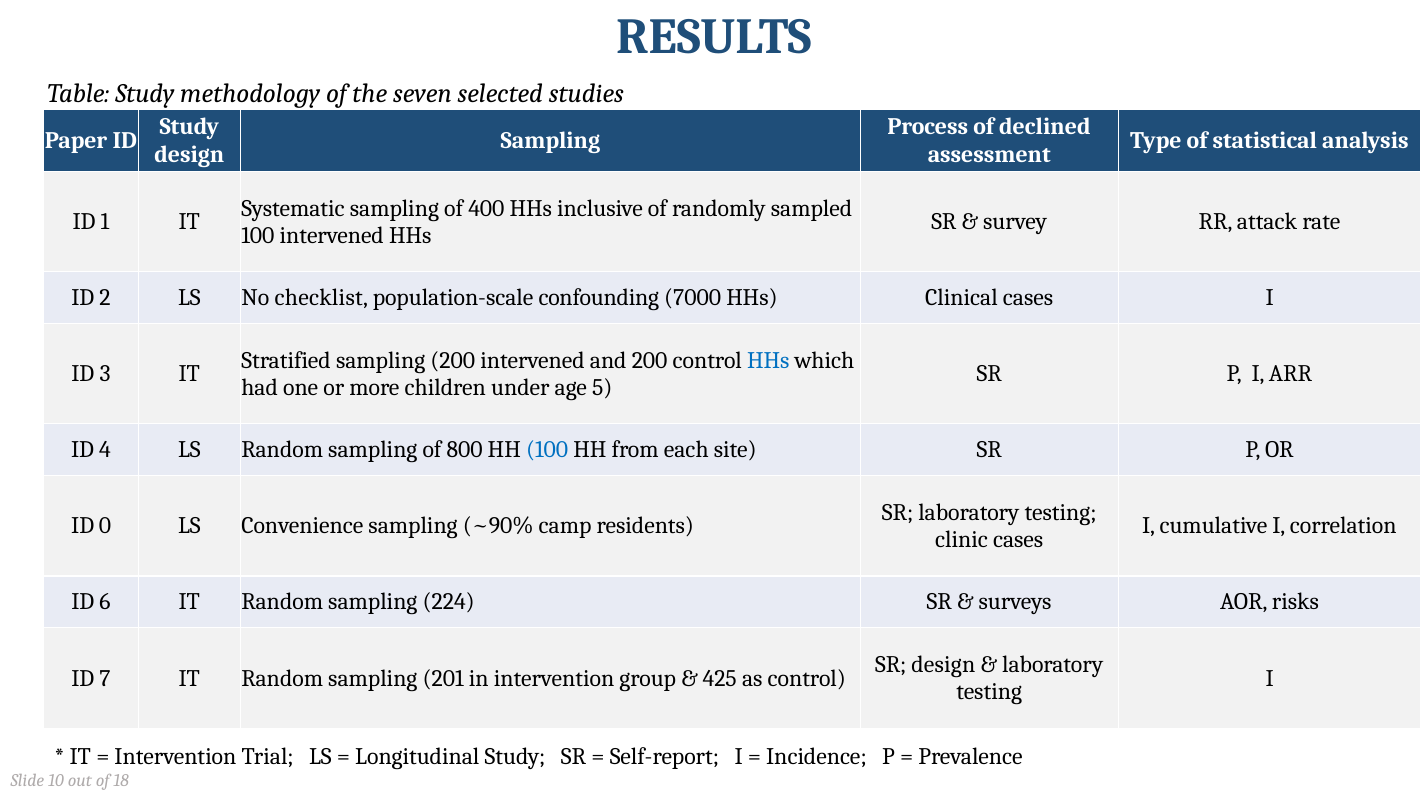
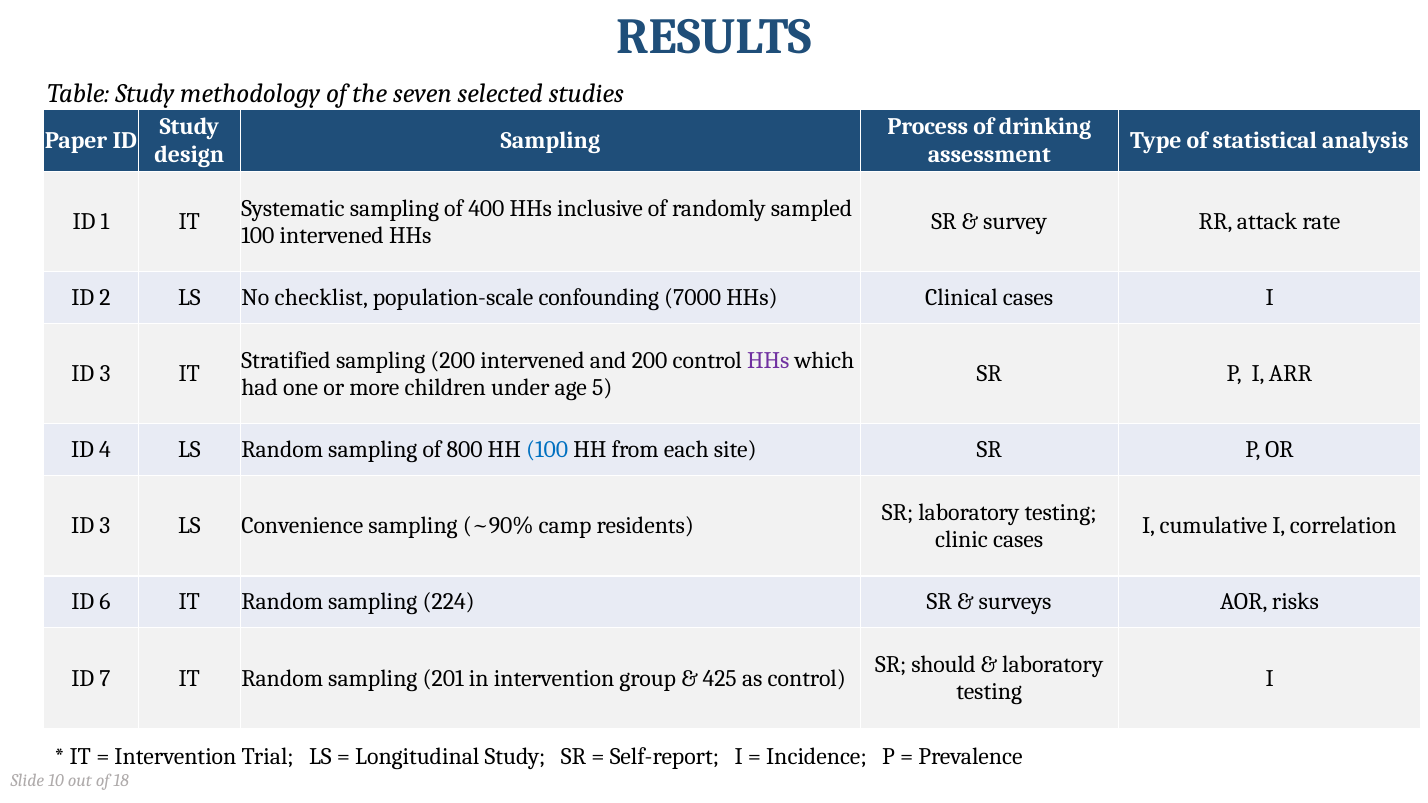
declined: declined -> drinking
HHs at (768, 360) colour: blue -> purple
0 at (105, 526): 0 -> 3
SR design: design -> should
